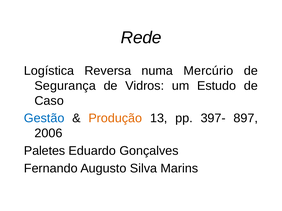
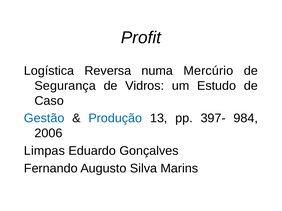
Rede: Rede -> Profit
Produção colour: orange -> blue
897: 897 -> 984
Paletes: Paletes -> Limpas
